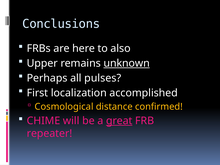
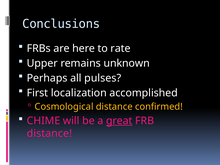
also: also -> rate
unknown underline: present -> none
repeater at (49, 133): repeater -> distance
